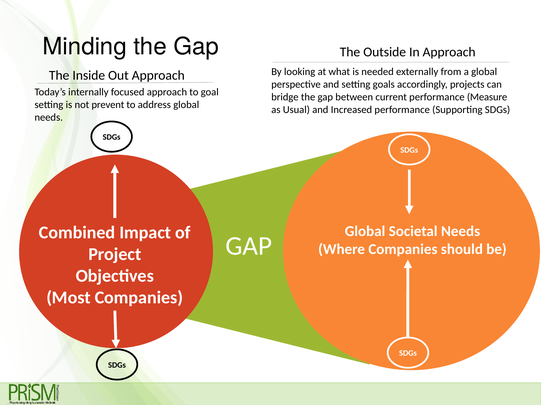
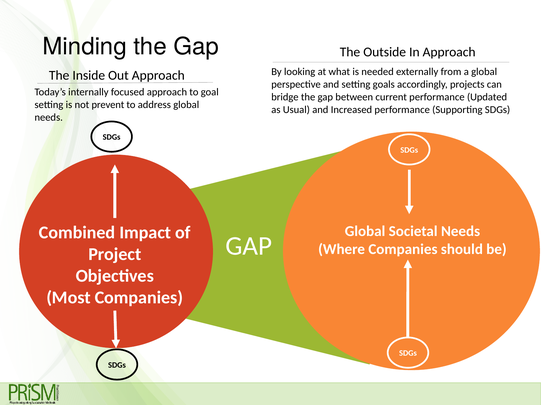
Measure: Measure -> Updated
